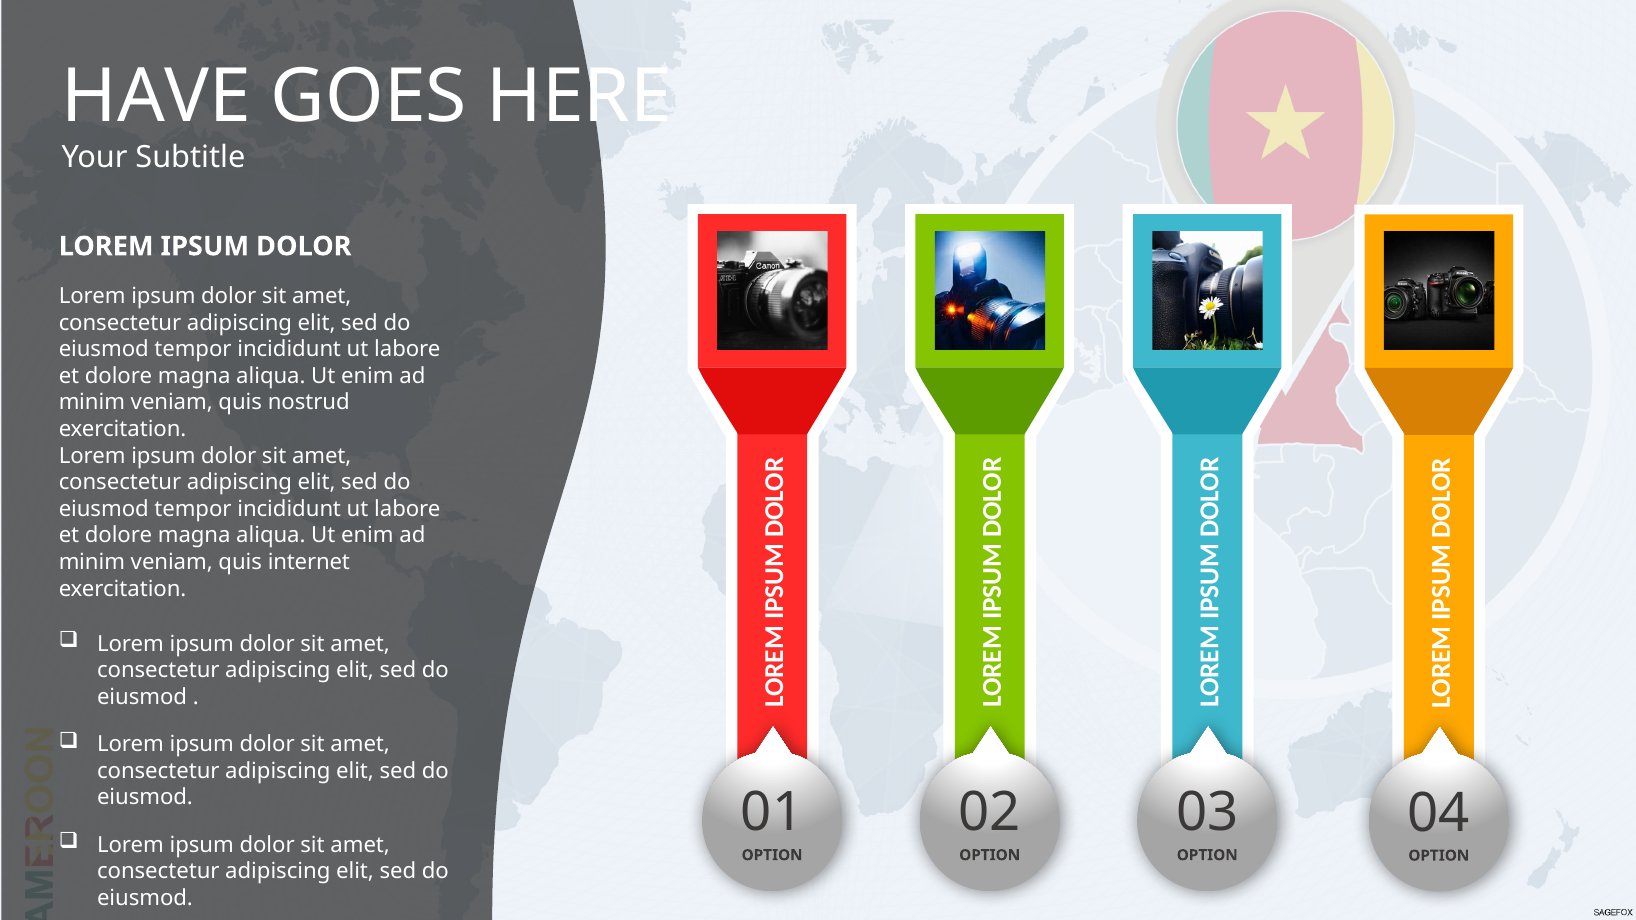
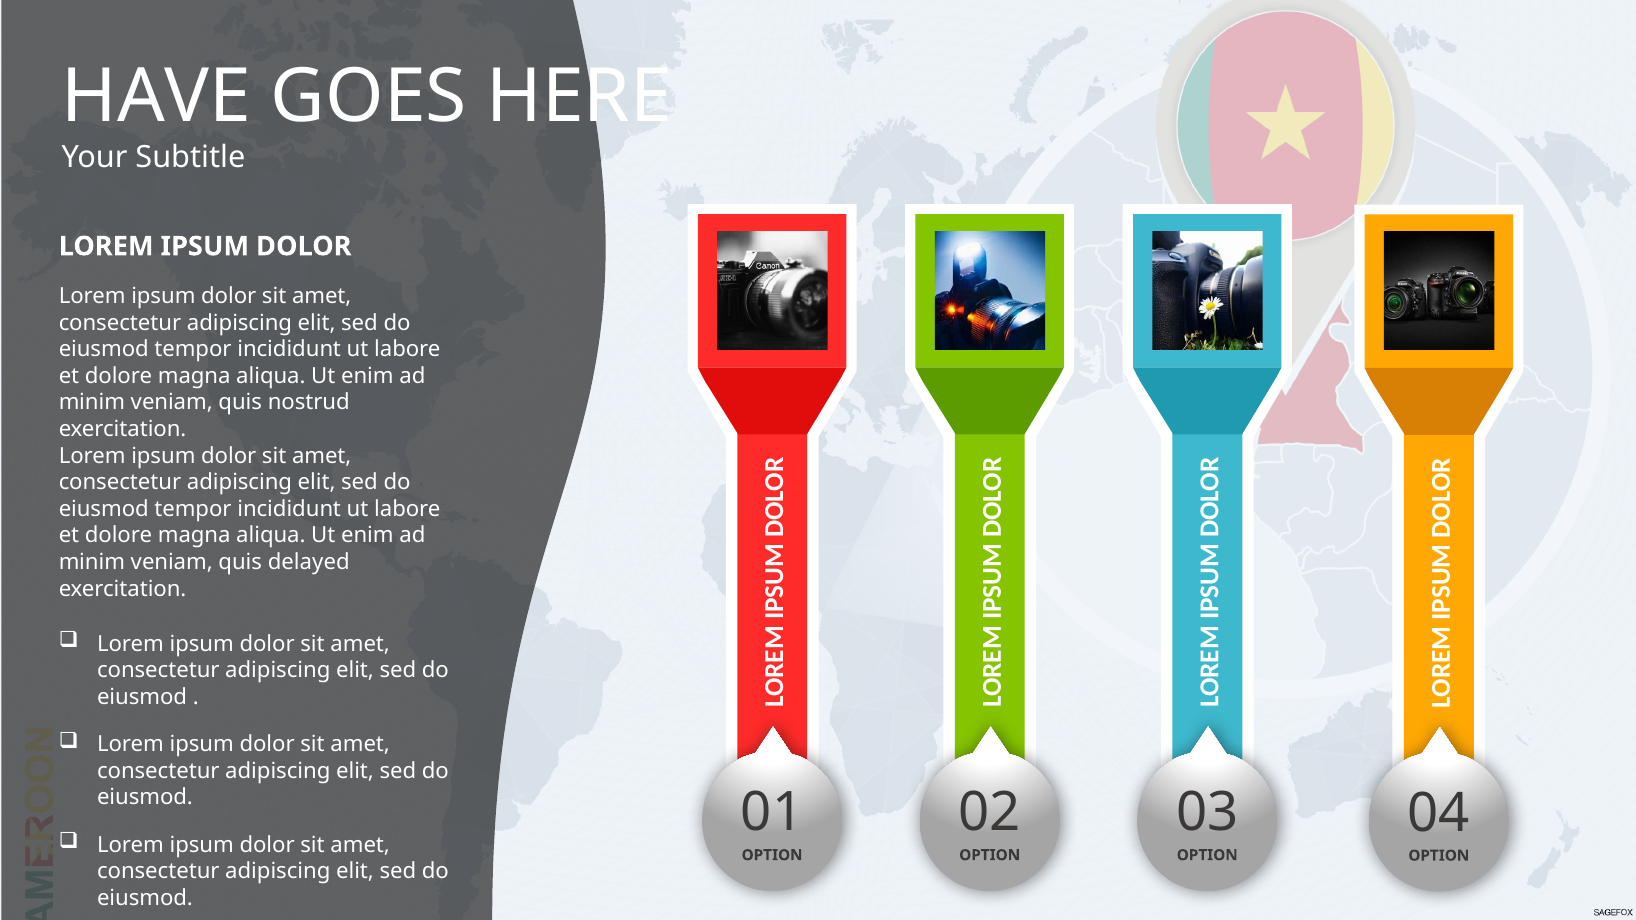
internet: internet -> delayed
